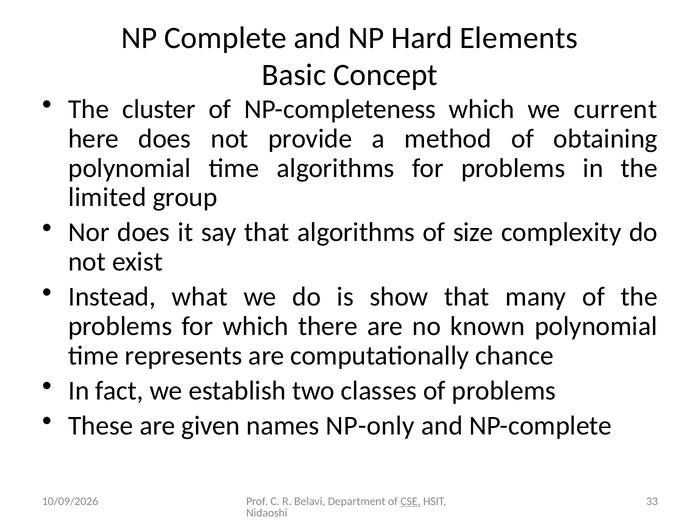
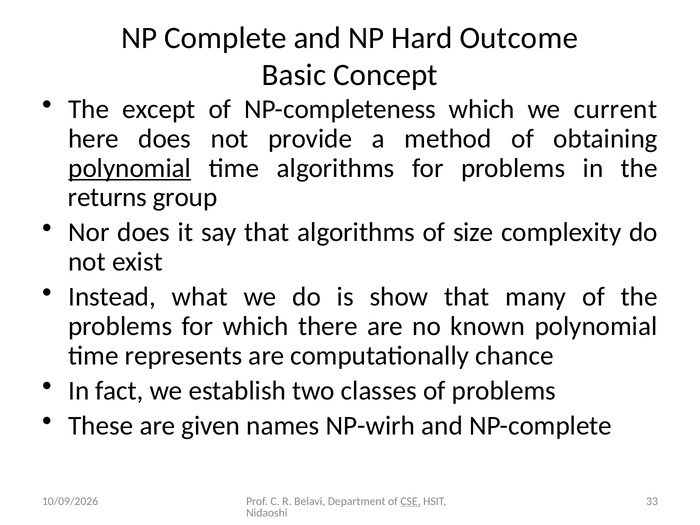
Elements: Elements -> Outcome
cluster: cluster -> except
polynomial at (130, 168) underline: none -> present
limited: limited -> returns
NP-only: NP-only -> NP-wirh
